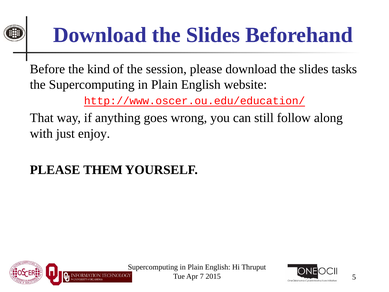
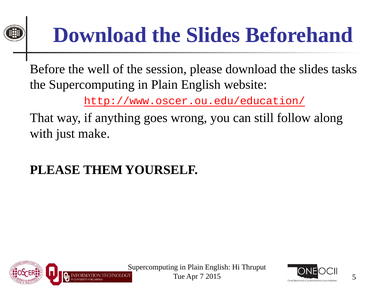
kind: kind -> well
enjoy: enjoy -> make
